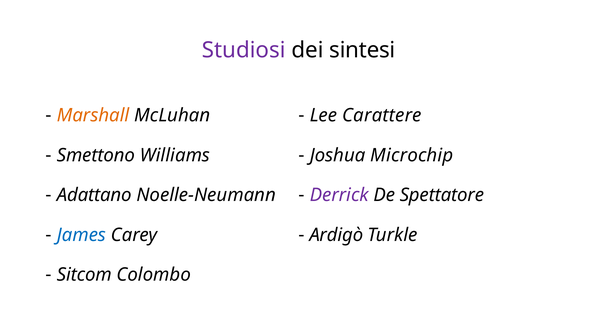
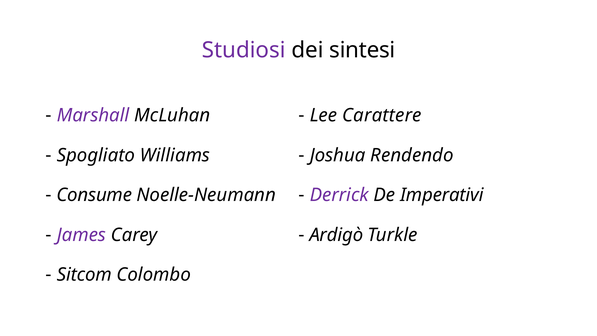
Marshall colour: orange -> purple
Smettono: Smettono -> Spogliato
Microchip: Microchip -> Rendendo
Adattano: Adattano -> Consume
Spettatore: Spettatore -> Imperativi
James colour: blue -> purple
